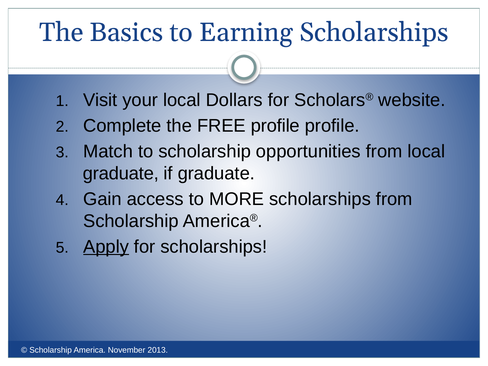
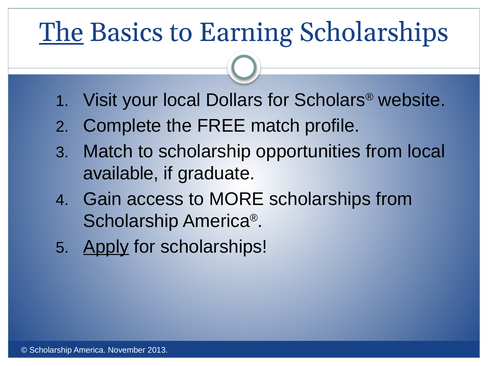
The at (61, 33) underline: none -> present
FREE profile: profile -> match
graduate at (121, 173): graduate -> available
